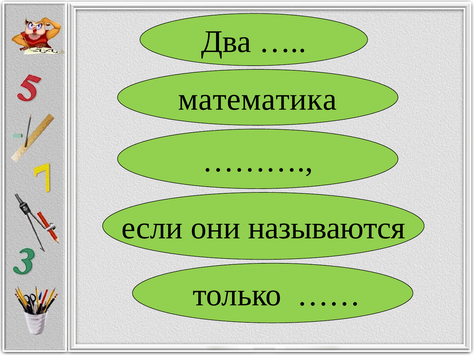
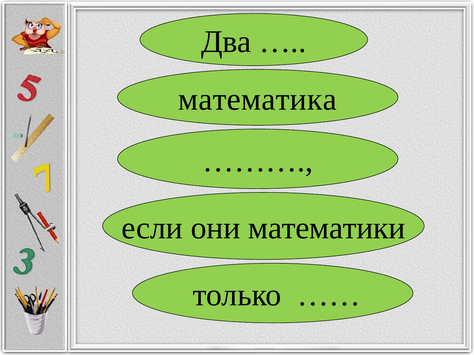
называются: называются -> математики
